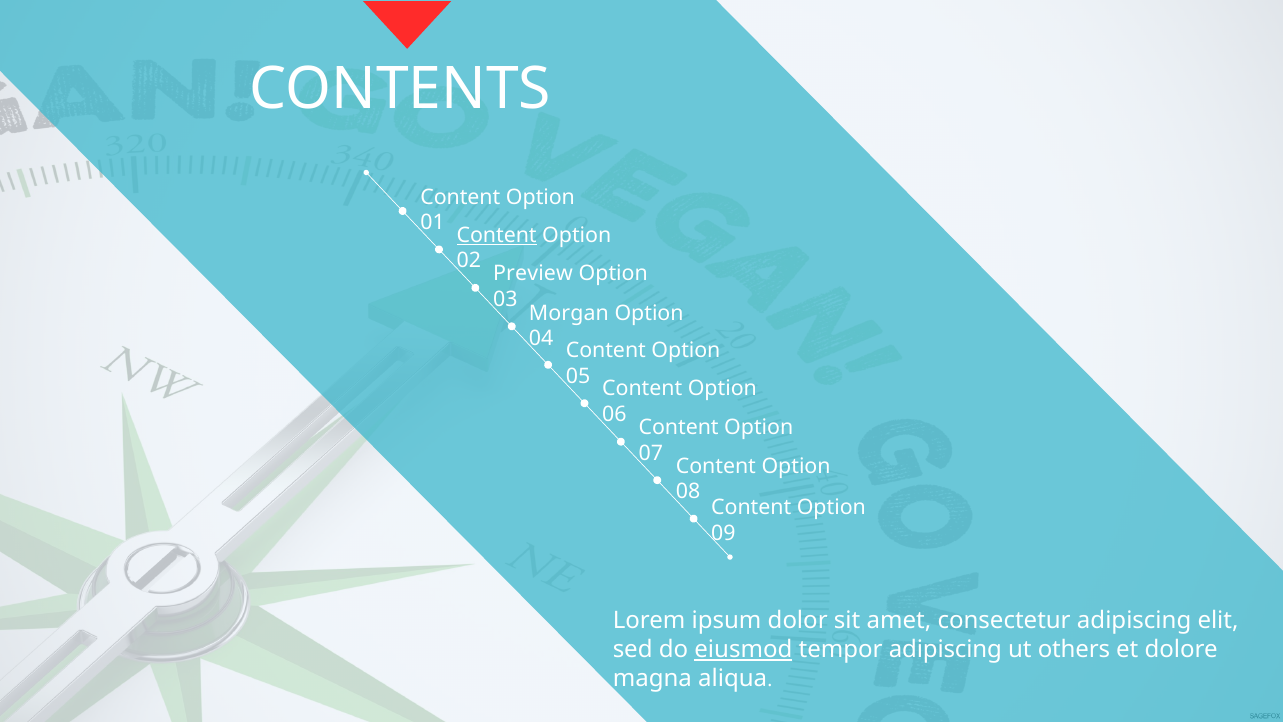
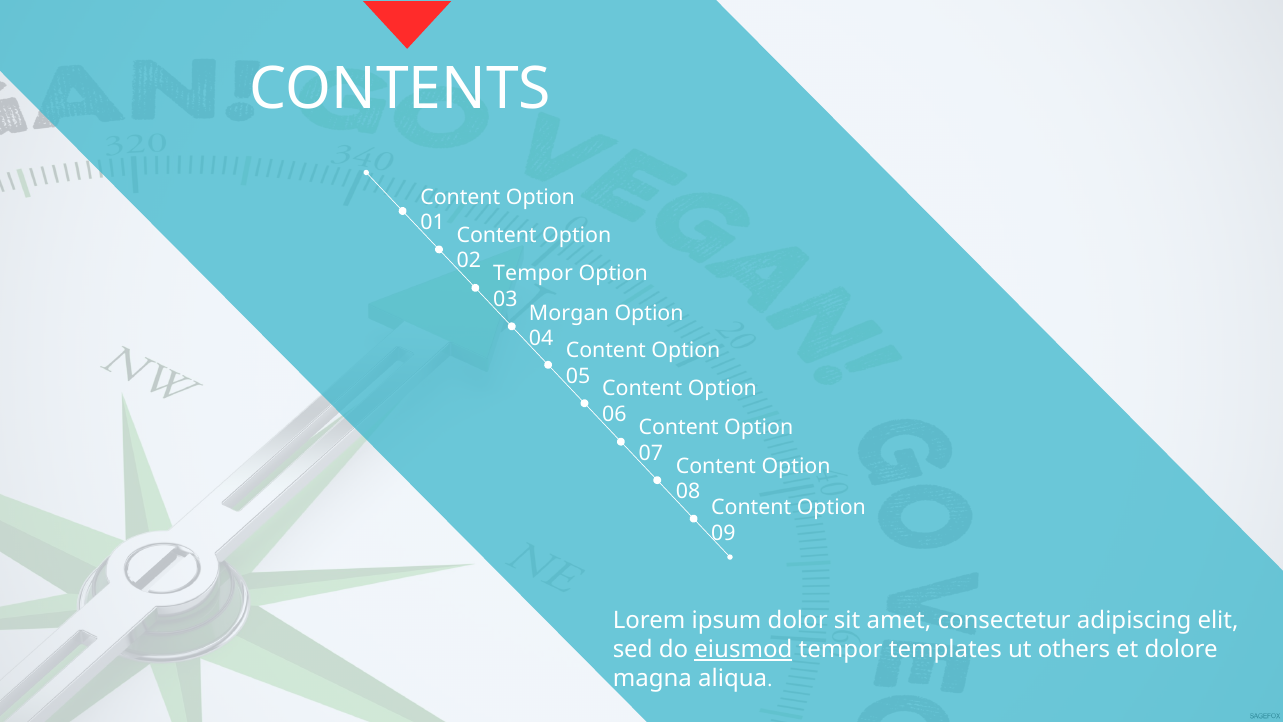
Content at (497, 235) underline: present -> none
Preview at (533, 273): Preview -> Tempor
tempor adipiscing: adipiscing -> templates
